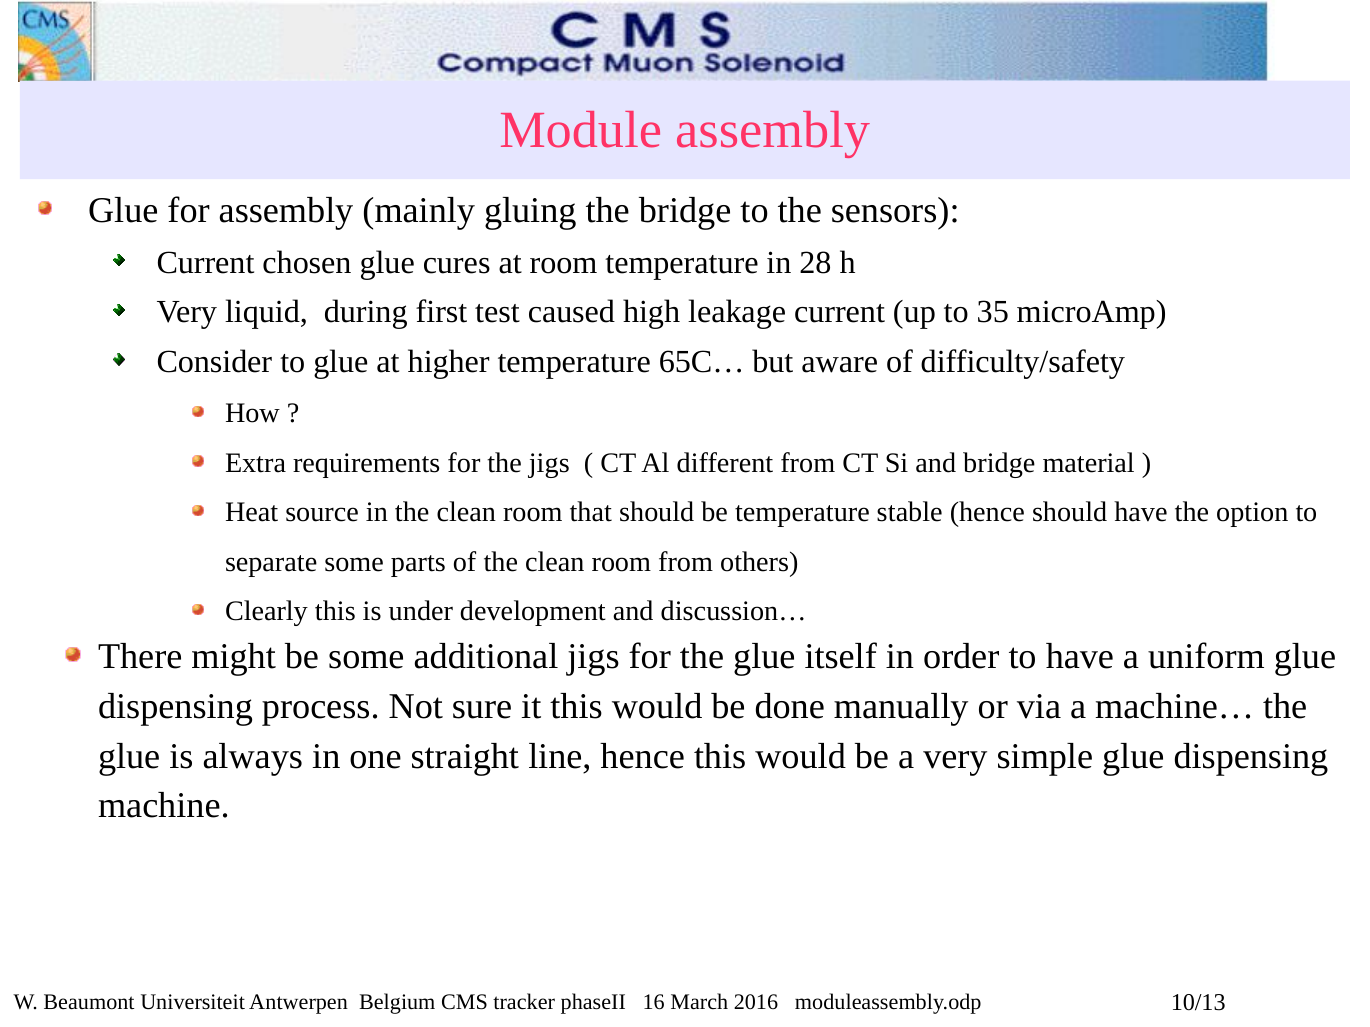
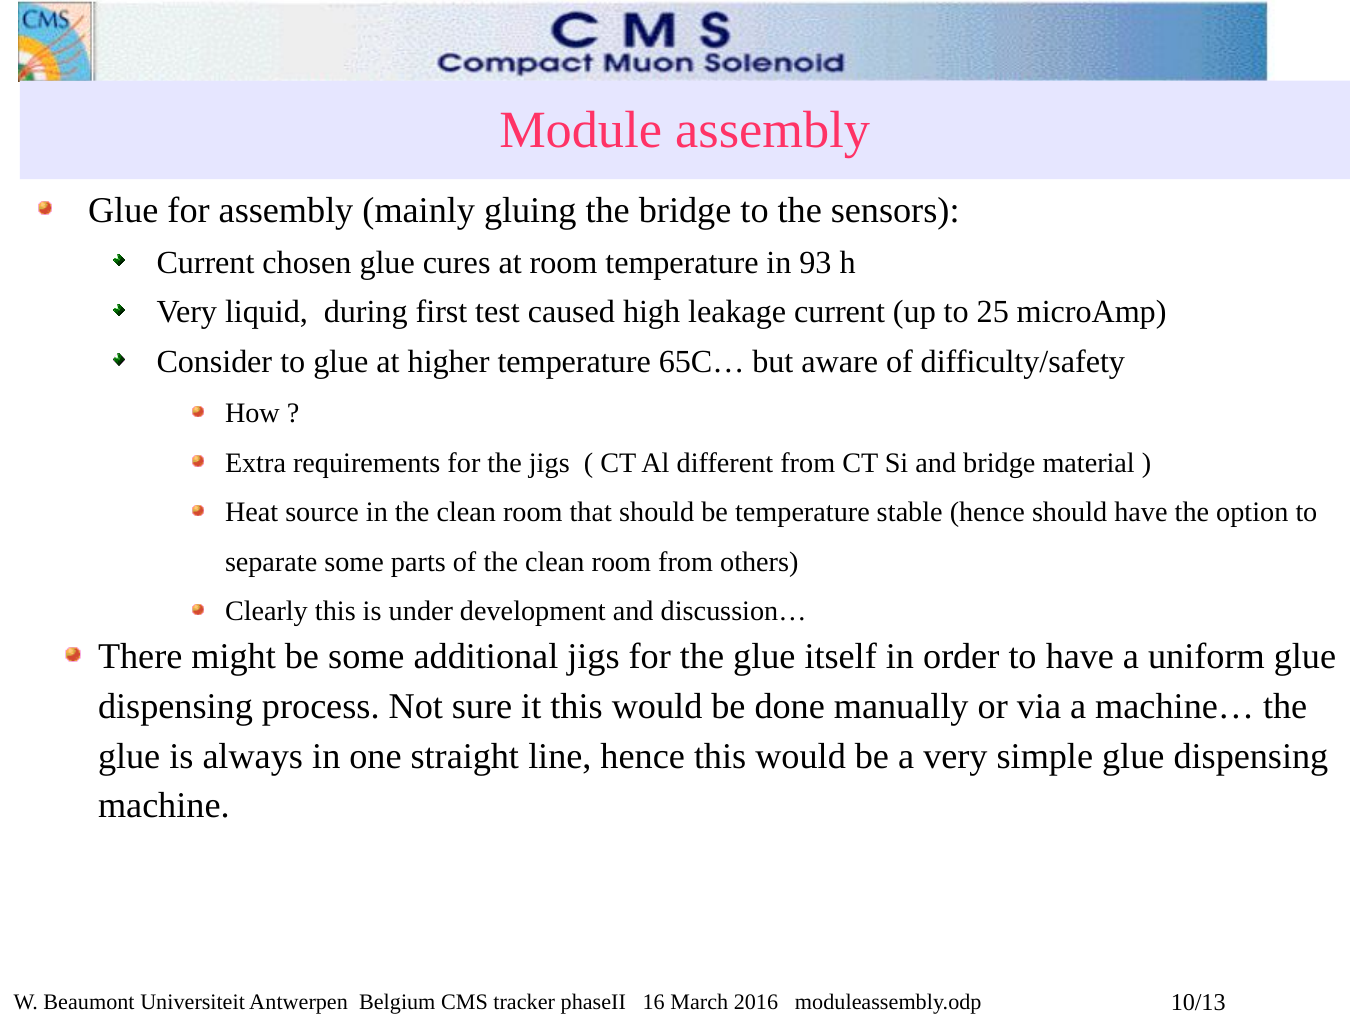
28: 28 -> 93
35: 35 -> 25
